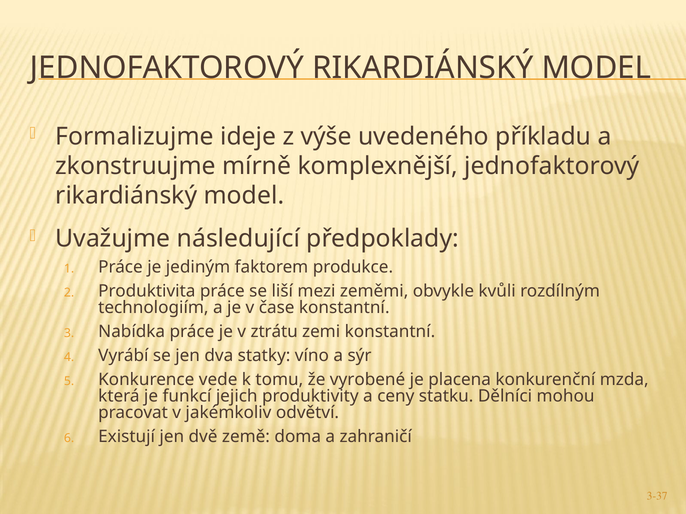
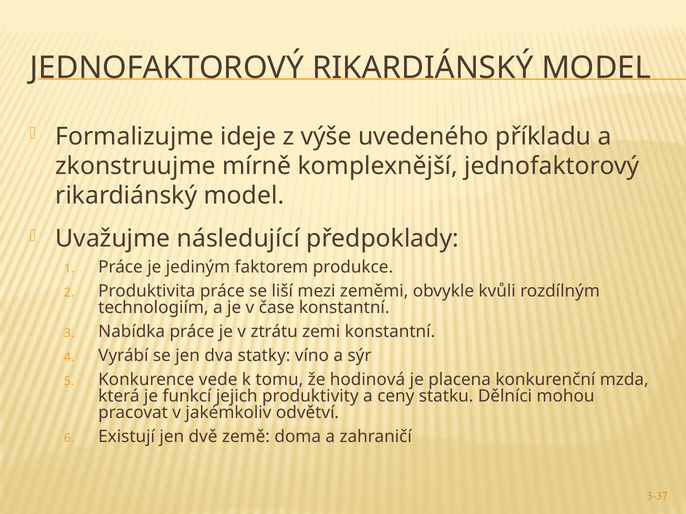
vyrobené: vyrobené -> hodinová
